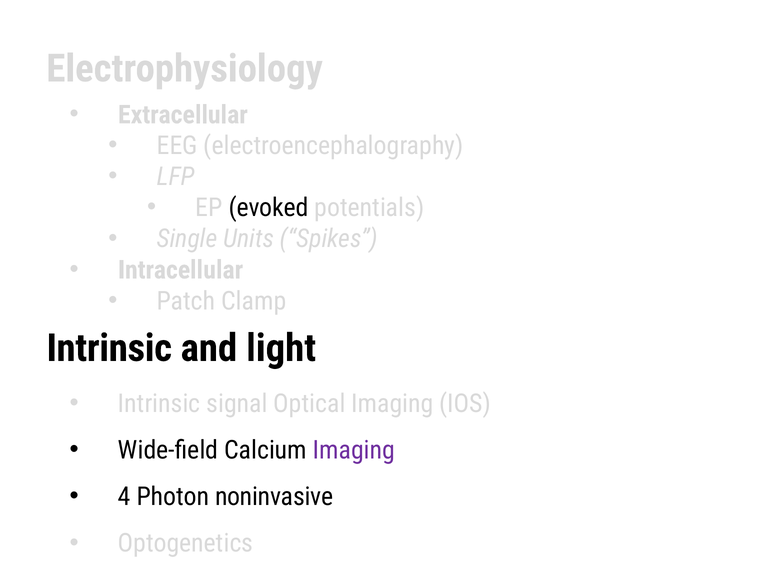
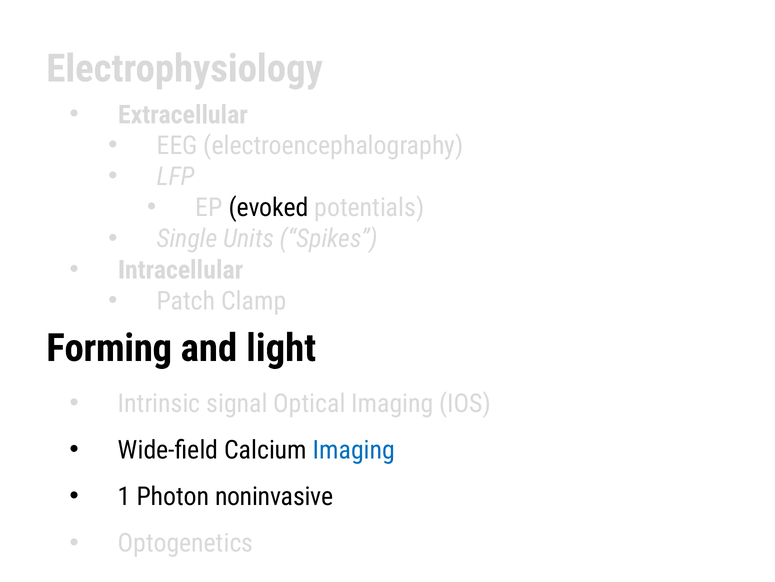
Intrinsic at (109, 348): Intrinsic -> Forming
Imaging at (354, 450) colour: purple -> blue
4: 4 -> 1
